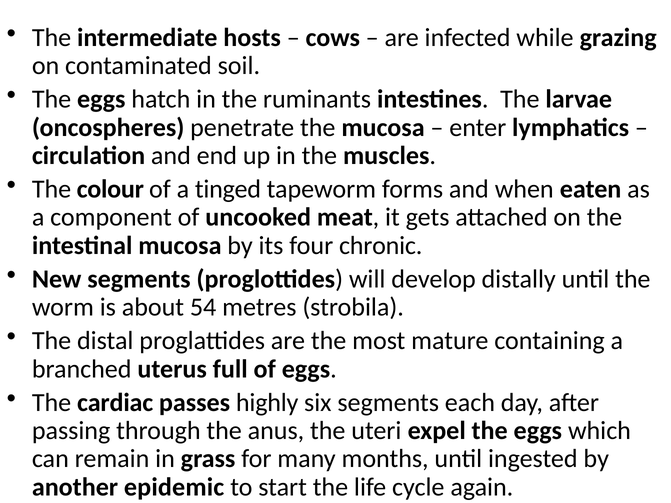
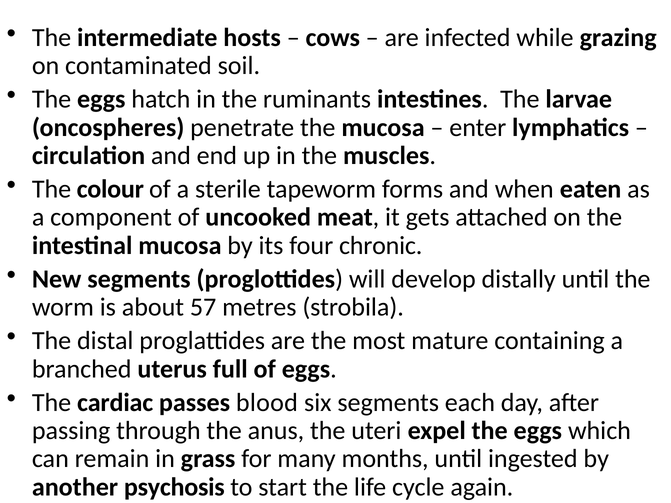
tinged: tinged -> sterile
54: 54 -> 57
highly: highly -> blood
epidemic: epidemic -> psychosis
